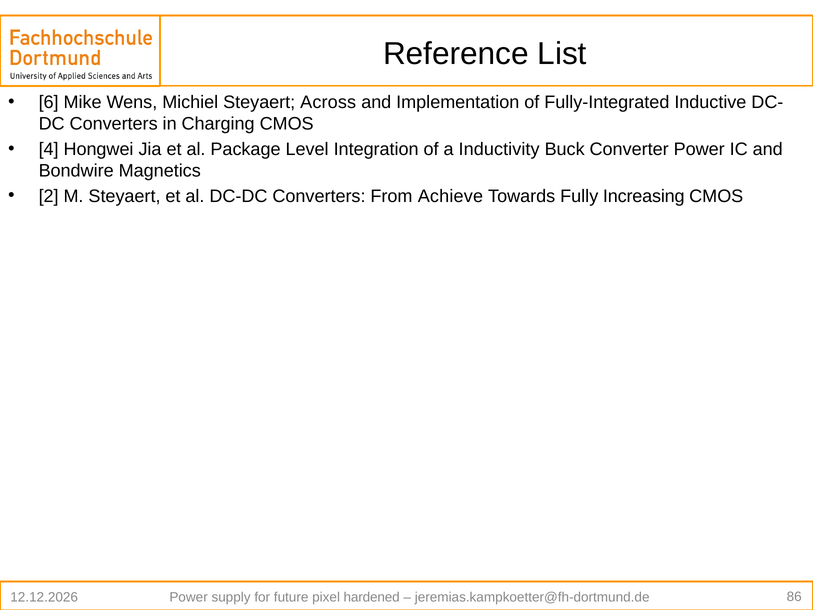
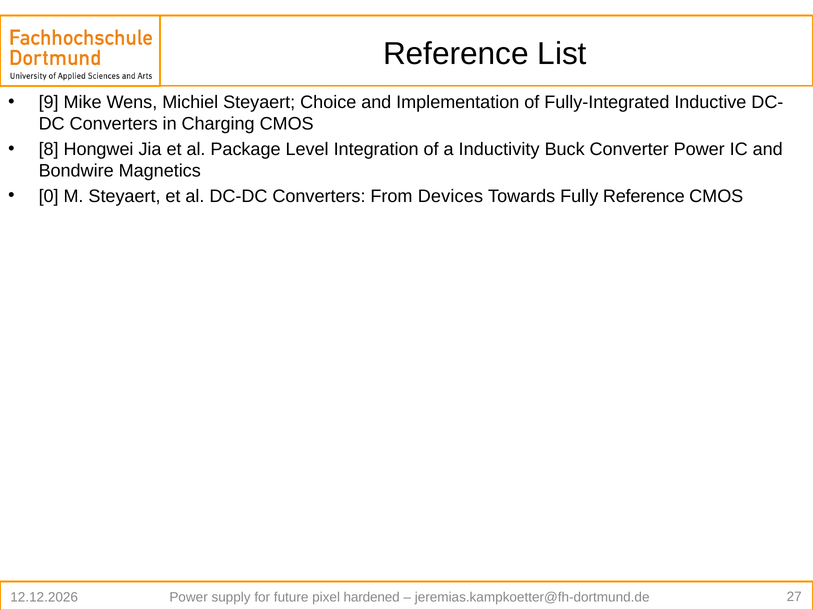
6: 6 -> 9
Across: Across -> Choice
4: 4 -> 8
2: 2 -> 0
Achieve: Achieve -> Devices
Fully Increasing: Increasing -> Reference
86: 86 -> 27
